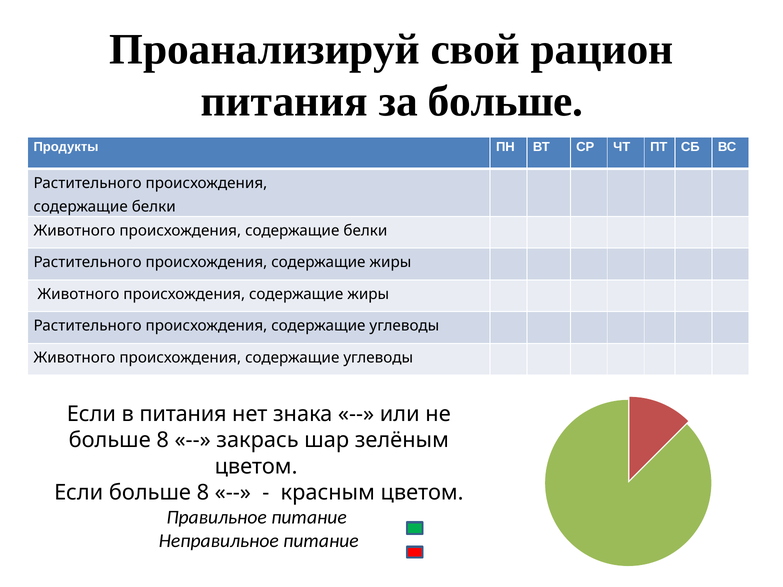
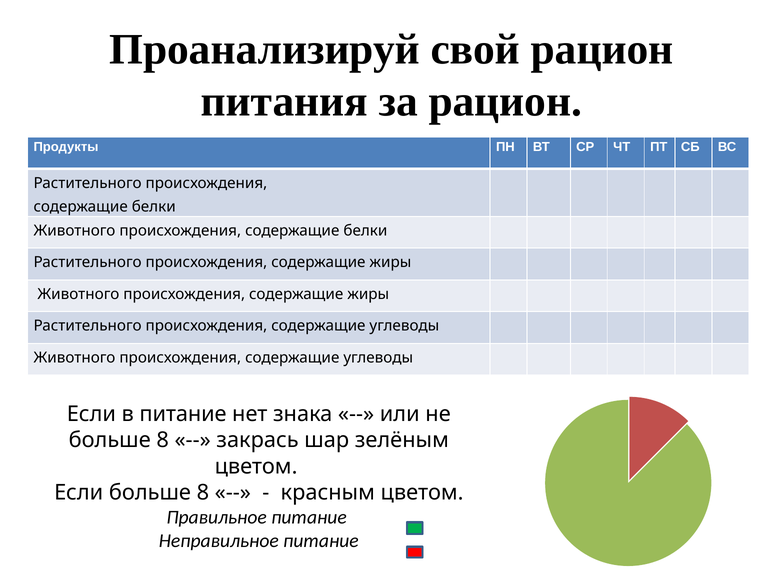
за больше: больше -> рацион
в питания: питания -> питание
